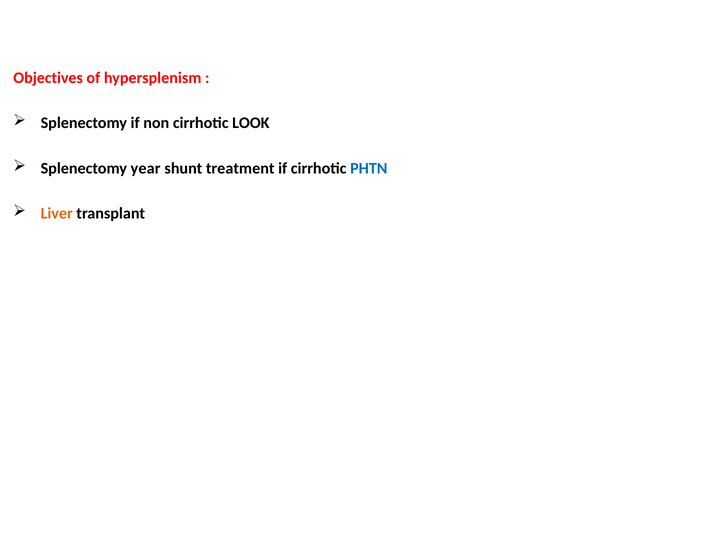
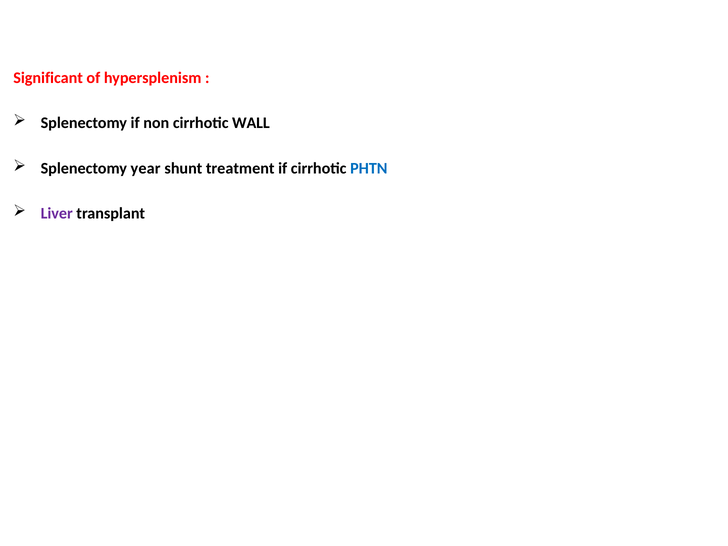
Objectives: Objectives -> Significant
LOOK: LOOK -> WALL
Liver colour: orange -> purple
